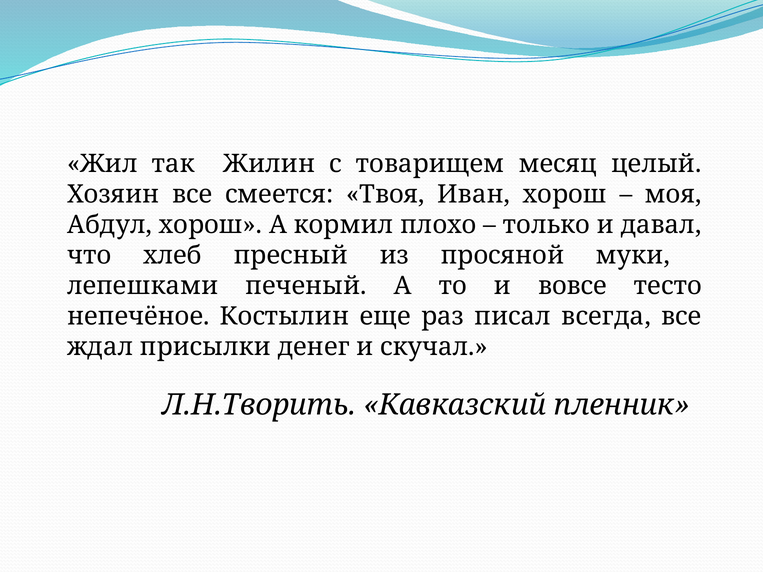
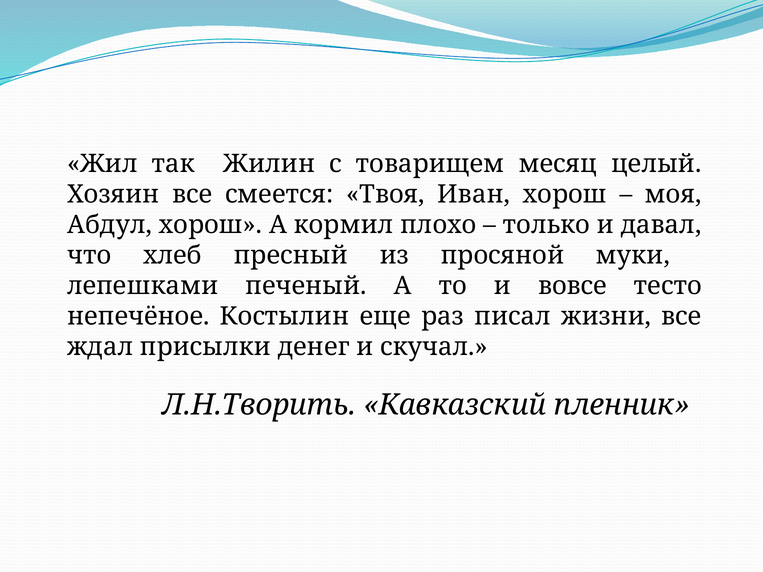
всегда: всегда -> жизни
